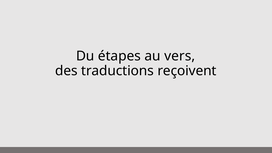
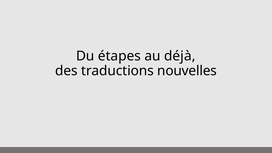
vers: vers -> déjà
reçoivent: reçoivent -> nouvelles
